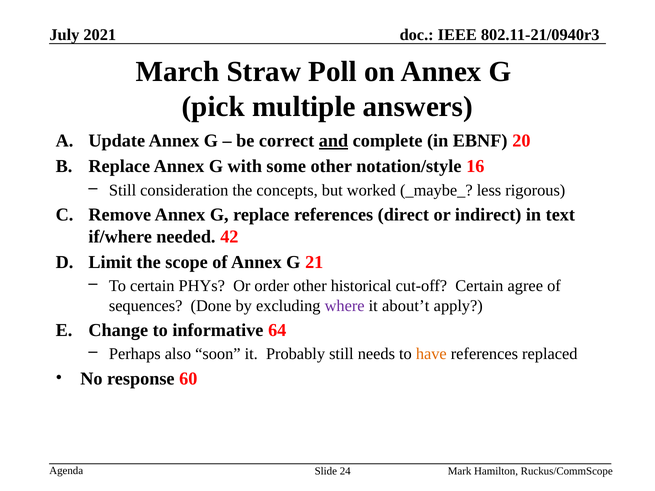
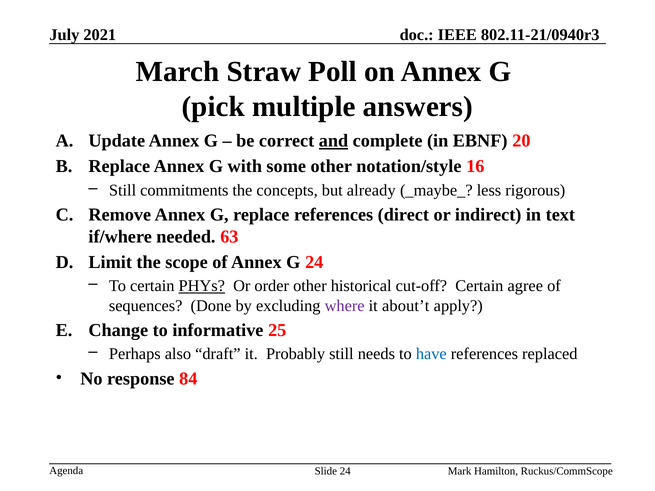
consideration: consideration -> commitments
worked: worked -> already
42: 42 -> 63
G 21: 21 -> 24
PHYs underline: none -> present
64: 64 -> 25
soon: soon -> draft
have colour: orange -> blue
60: 60 -> 84
